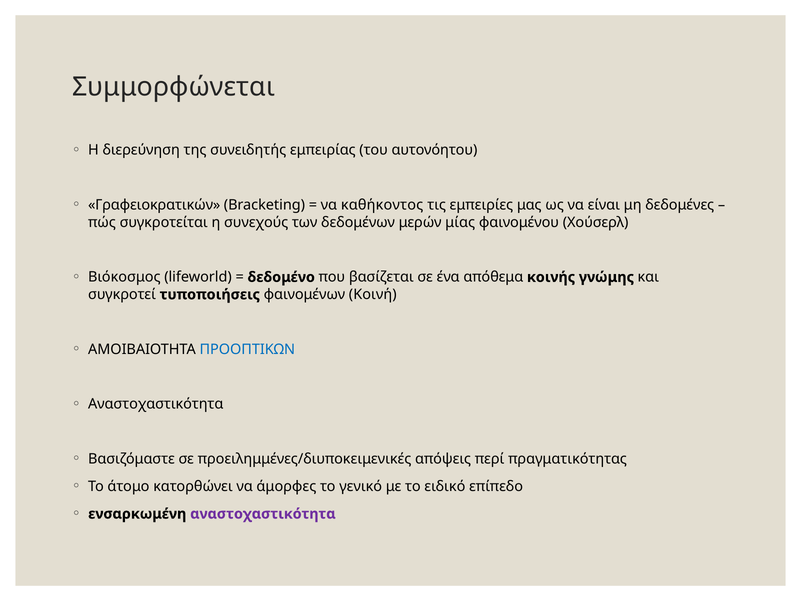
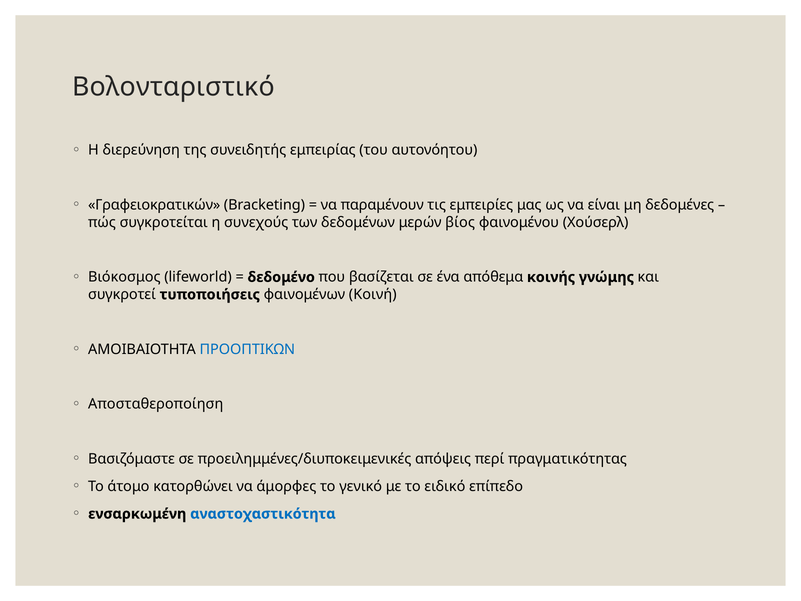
Συμμορφώνεται: Συμμορφώνεται -> Βολονταριστικό
καθήκοντος: καθήκοντος -> παραμένουν
μίας: μίας -> βίος
Αναστοχαστικότητα at (156, 404): Αναστοχαστικότητα -> Αποσταθεροποίηση
αναστοχαστικότητα at (263, 514) colour: purple -> blue
